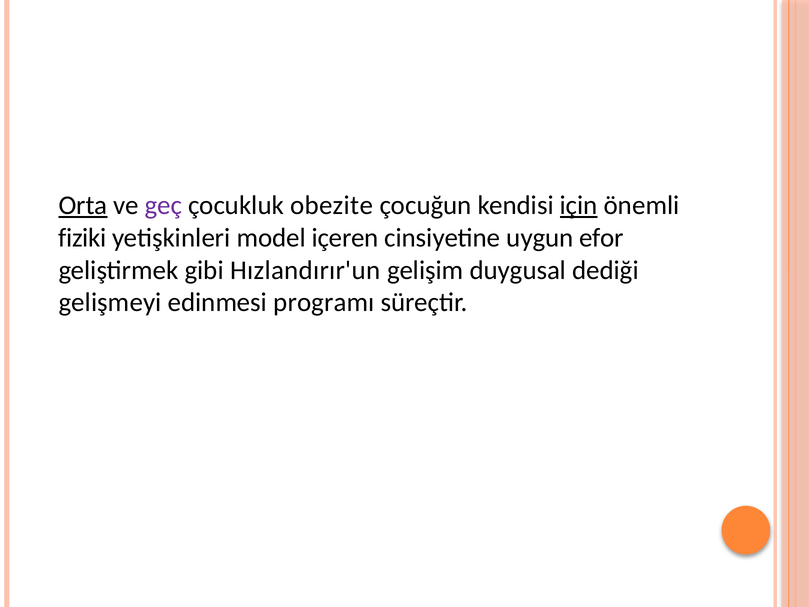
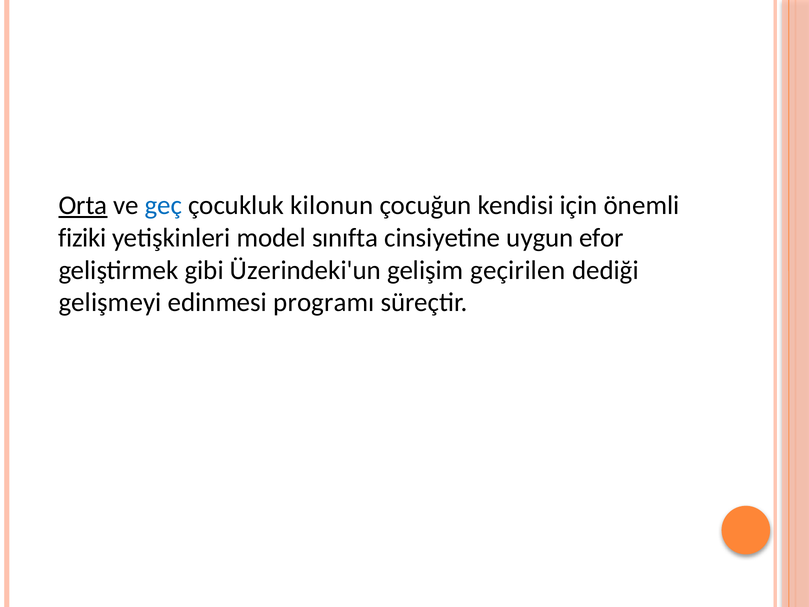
geç colour: purple -> blue
obezite: obezite -> kilonun
için underline: present -> none
içeren: içeren -> sınıfta
Hızlandırır'un: Hızlandırır'un -> Üzerindeki'un
duygusal: duygusal -> geçirilen
